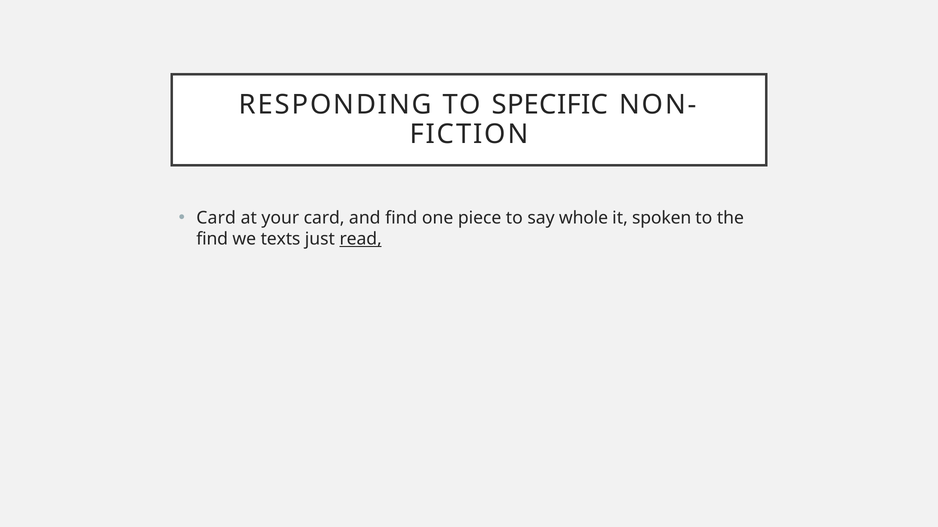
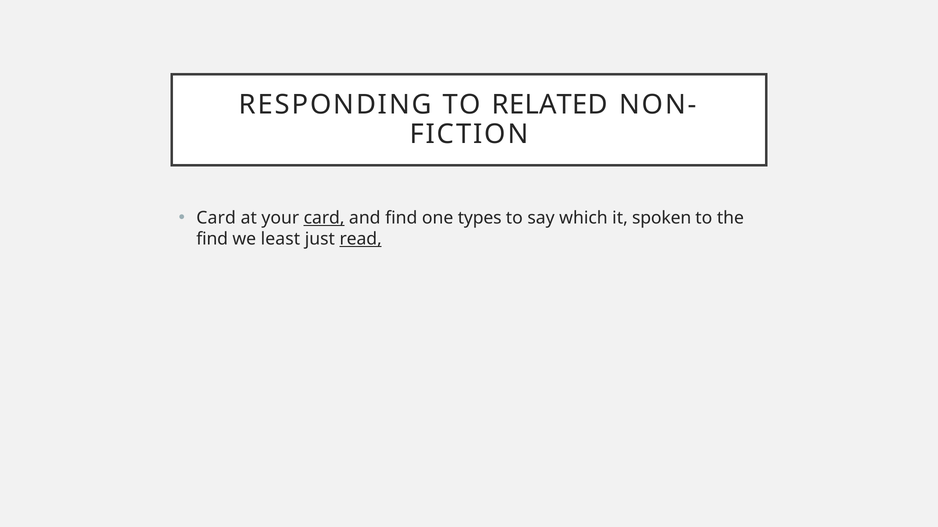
SPECIFIC: SPECIFIC -> RELATED
card at (324, 218) underline: none -> present
piece: piece -> types
whole: whole -> which
texts: texts -> least
